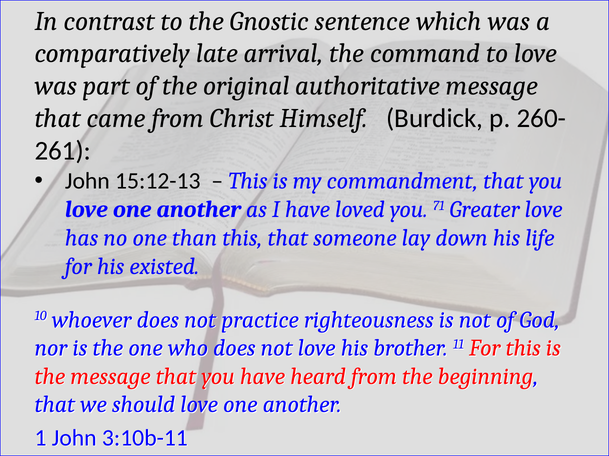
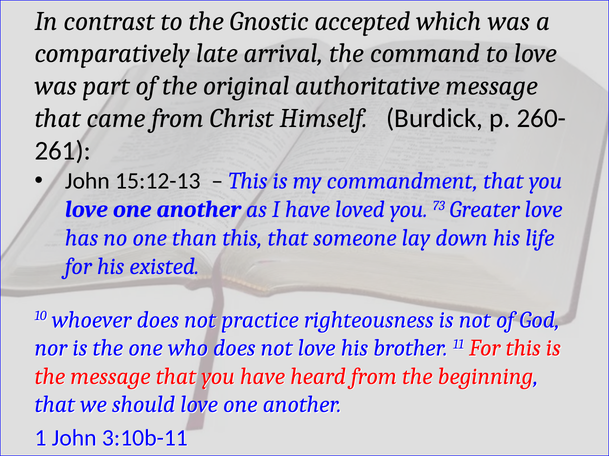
sentence: sentence -> accepted
71: 71 -> 73
